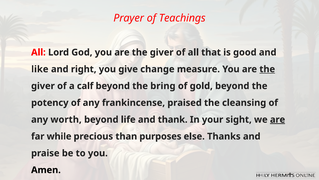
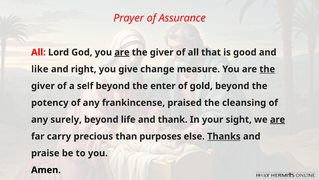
Teachings: Teachings -> Assurance
are at (122, 52) underline: none -> present
calf: calf -> self
bring: bring -> enter
worth: worth -> surely
while: while -> carry
Thanks underline: none -> present
